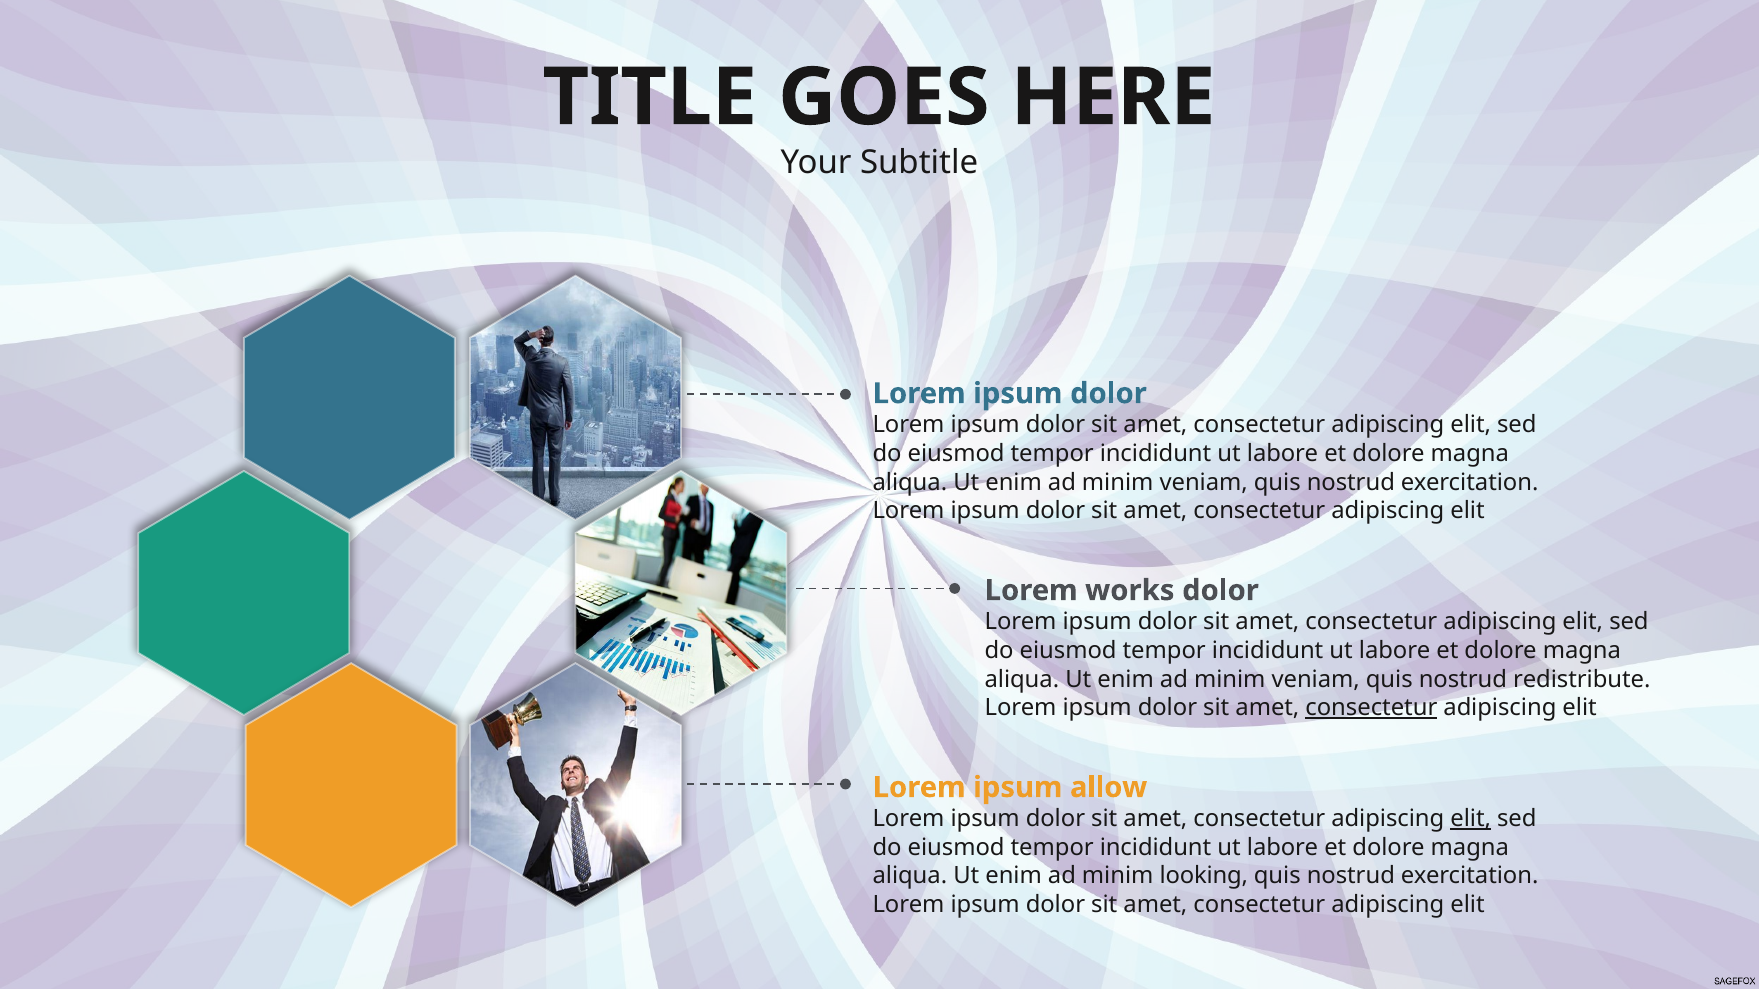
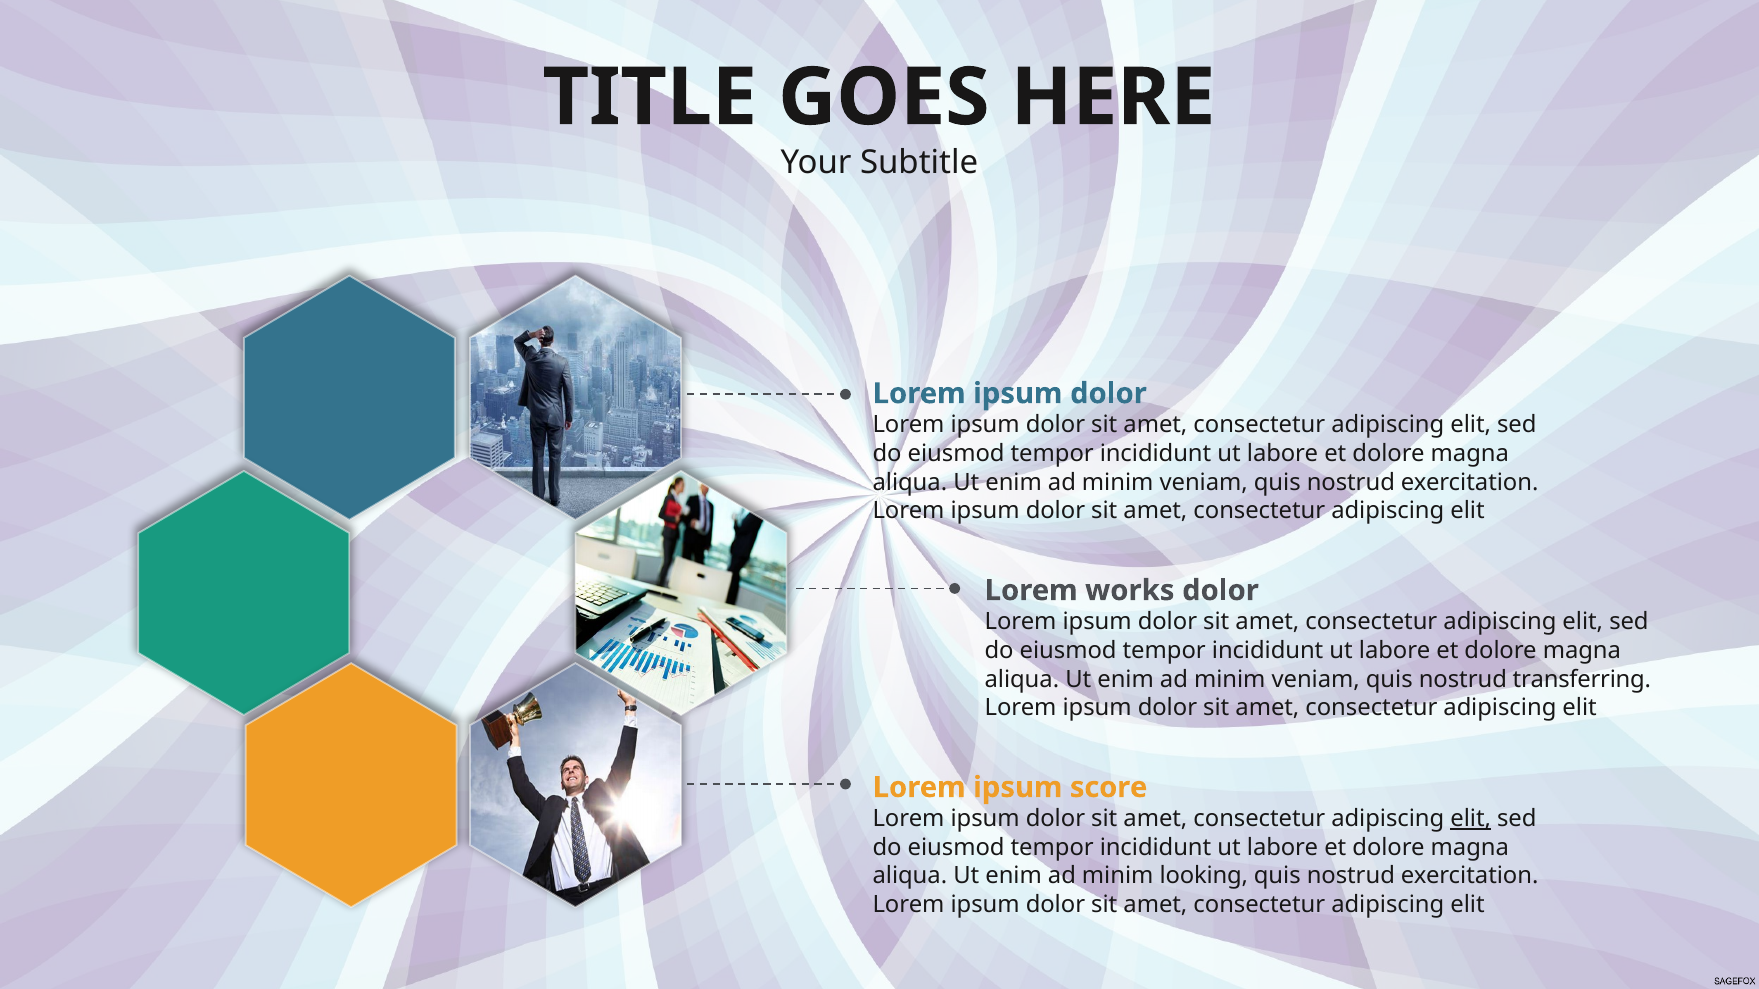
redistribute: redistribute -> transferring
consectetur at (1371, 708) underline: present -> none
allow: allow -> score
